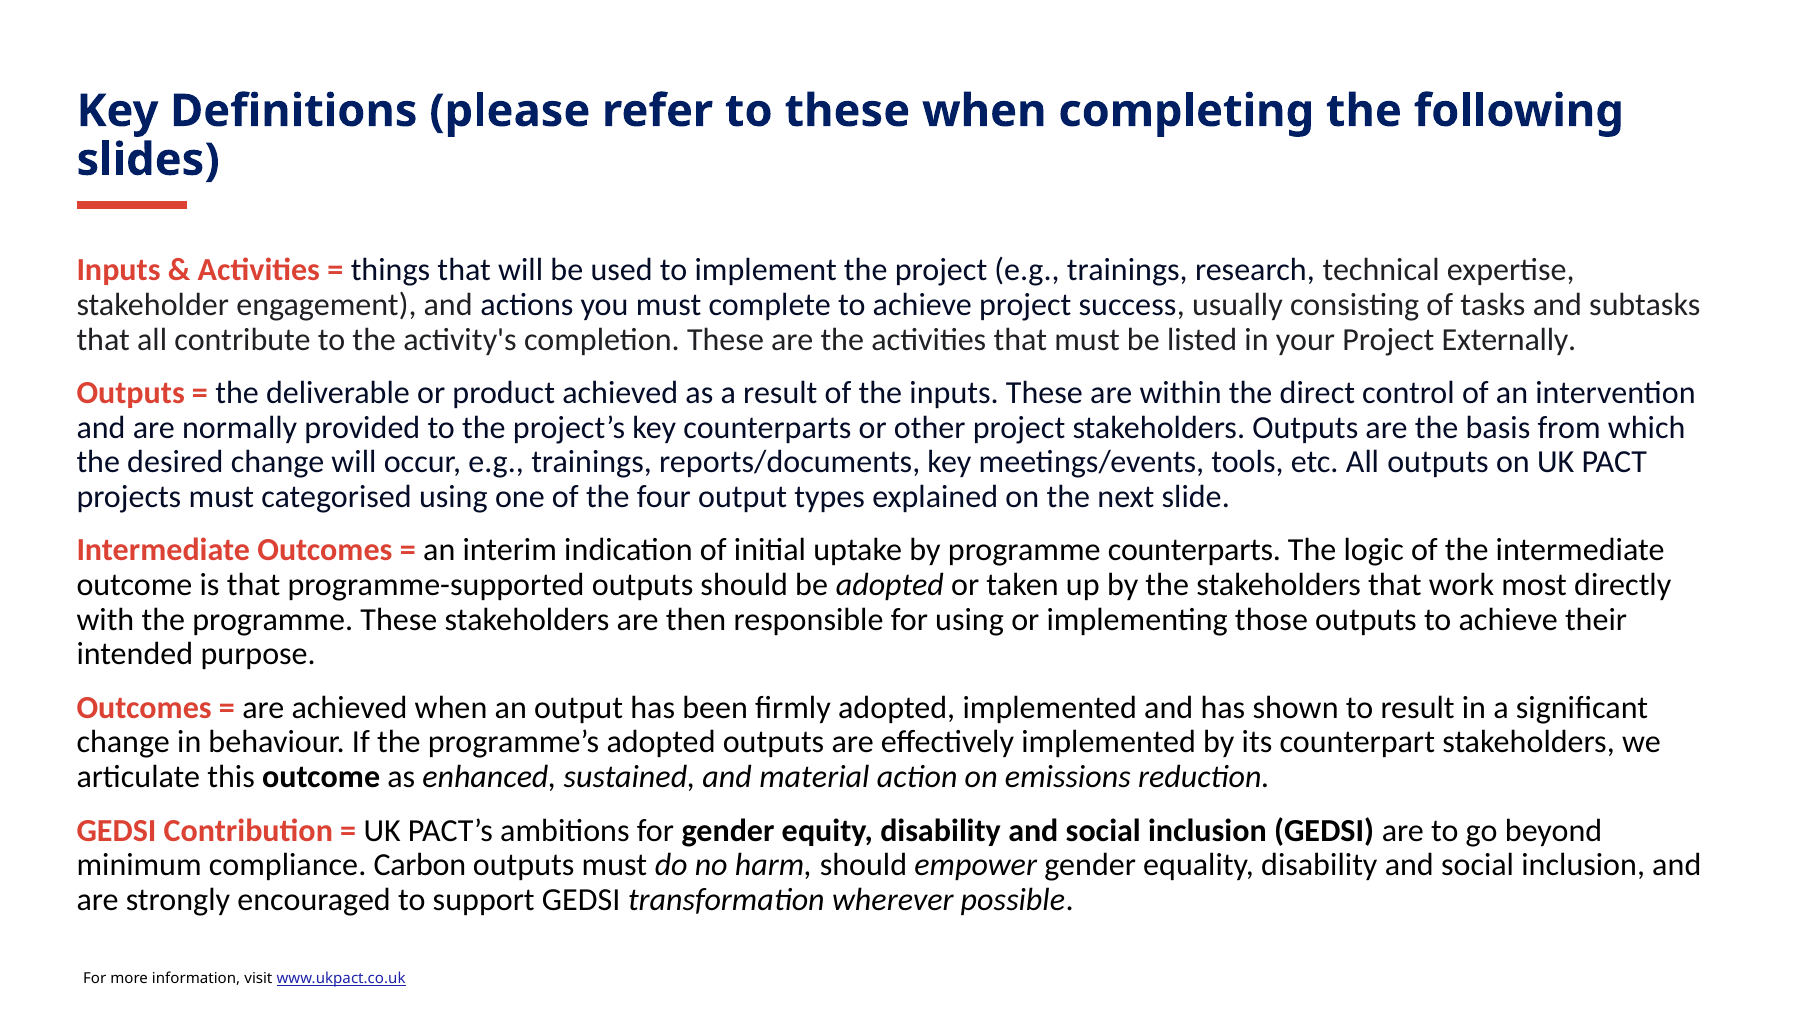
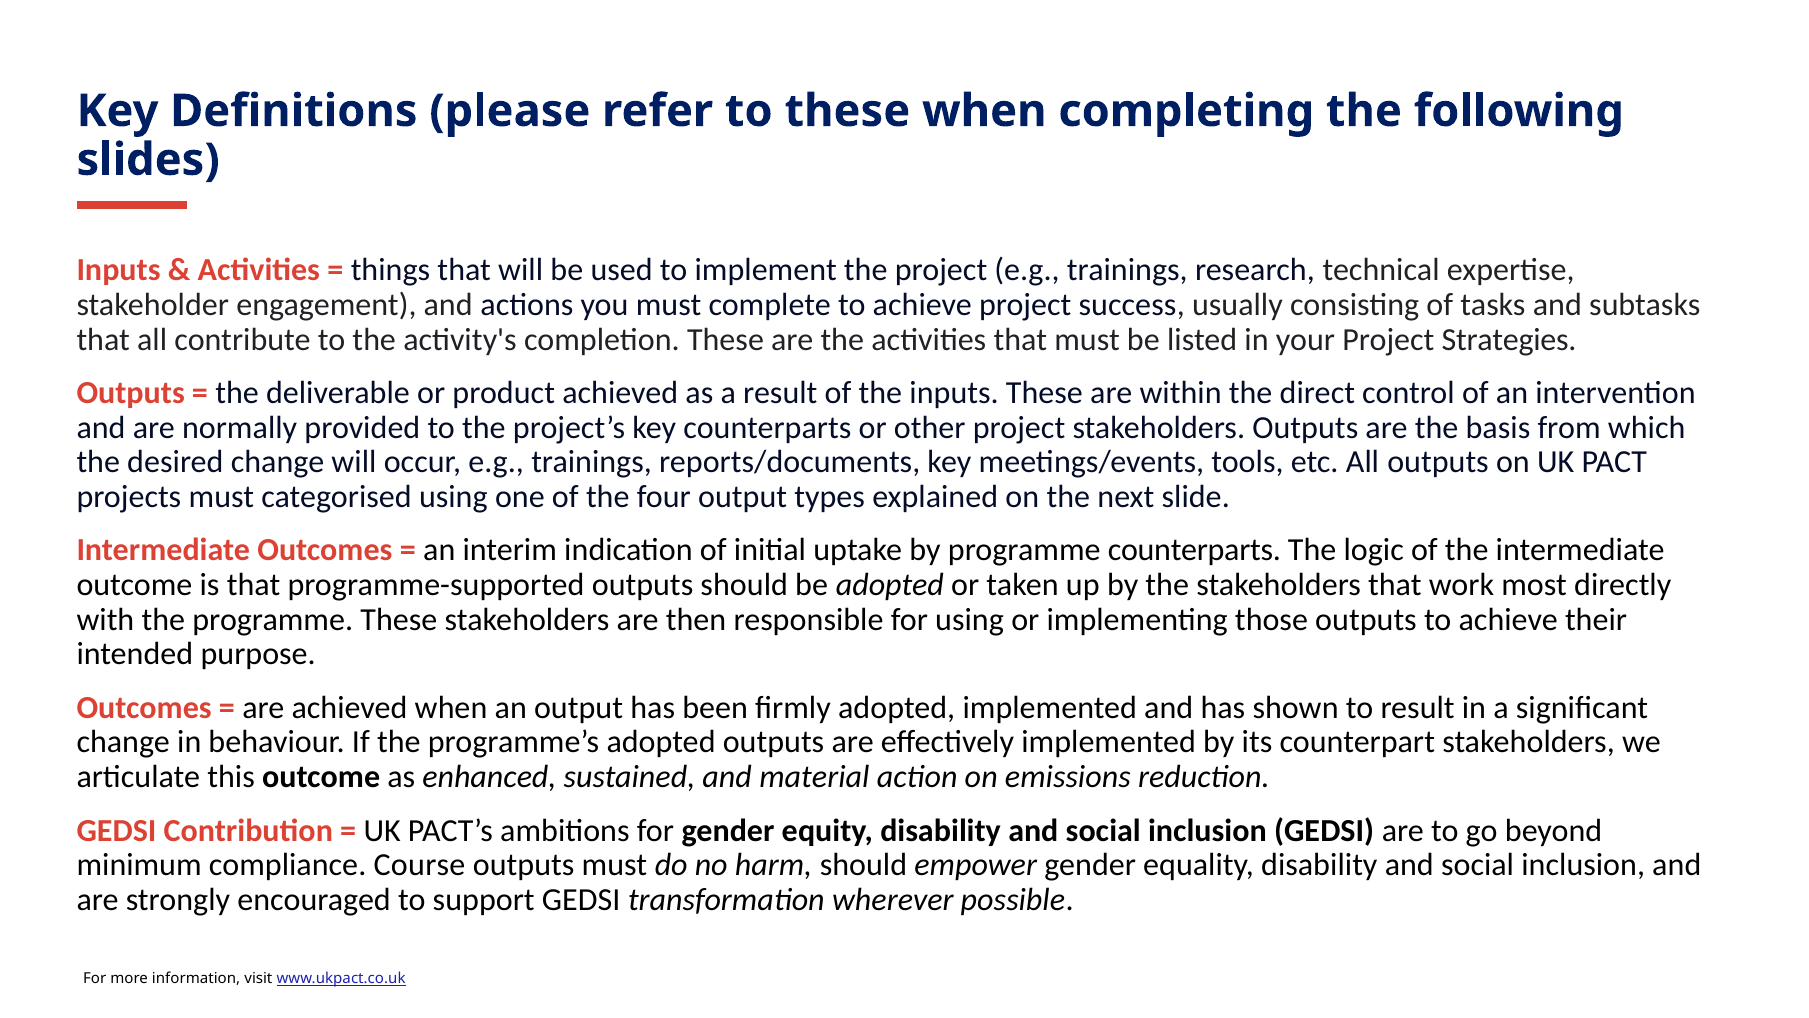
Externally: Externally -> Strategies
Carbon: Carbon -> Course
